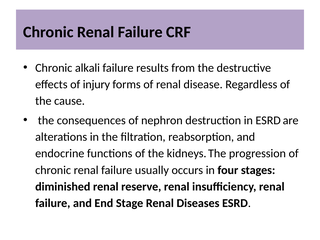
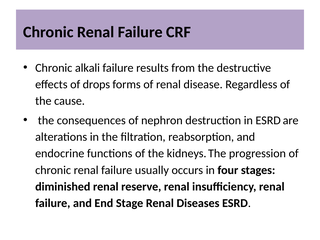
injury: injury -> drops
